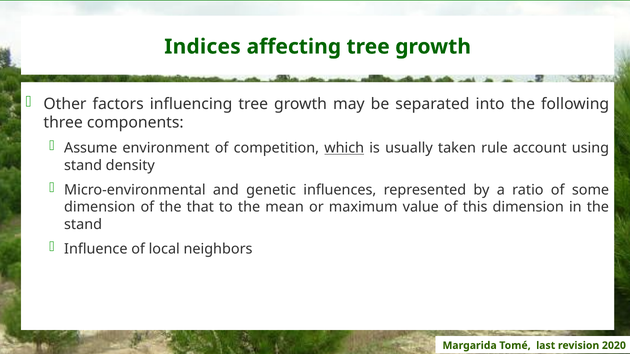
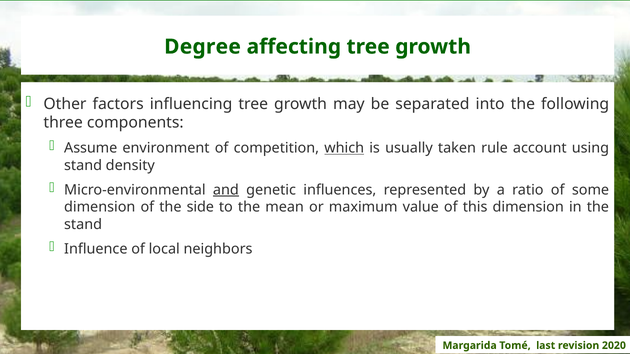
Indices: Indices -> Degree
and underline: none -> present
that: that -> side
